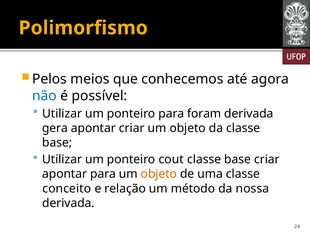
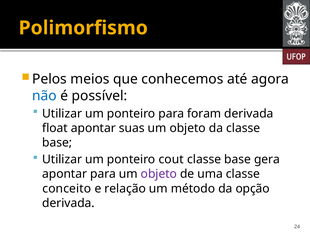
gera: gera -> float
apontar criar: criar -> suas
base criar: criar -> gera
objeto at (159, 174) colour: orange -> purple
nossa: nossa -> opção
